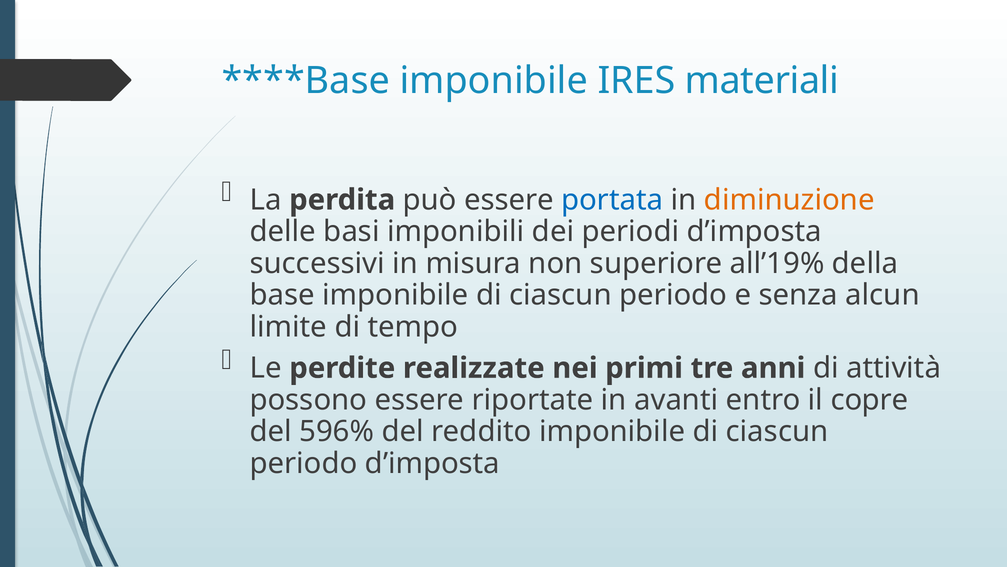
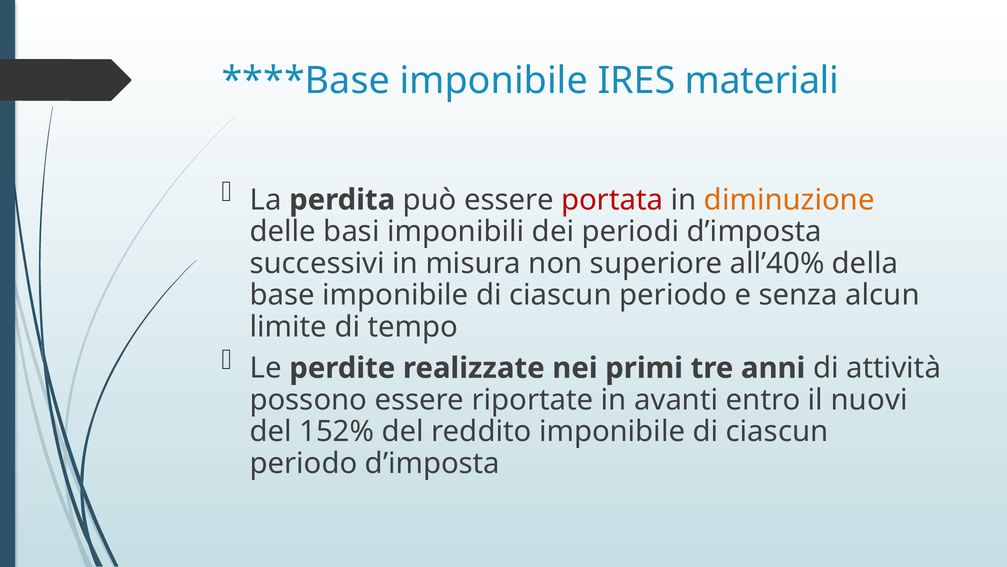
portata colour: blue -> red
all’19%: all’19% -> all’40%
copre: copre -> nuovi
596%: 596% -> 152%
